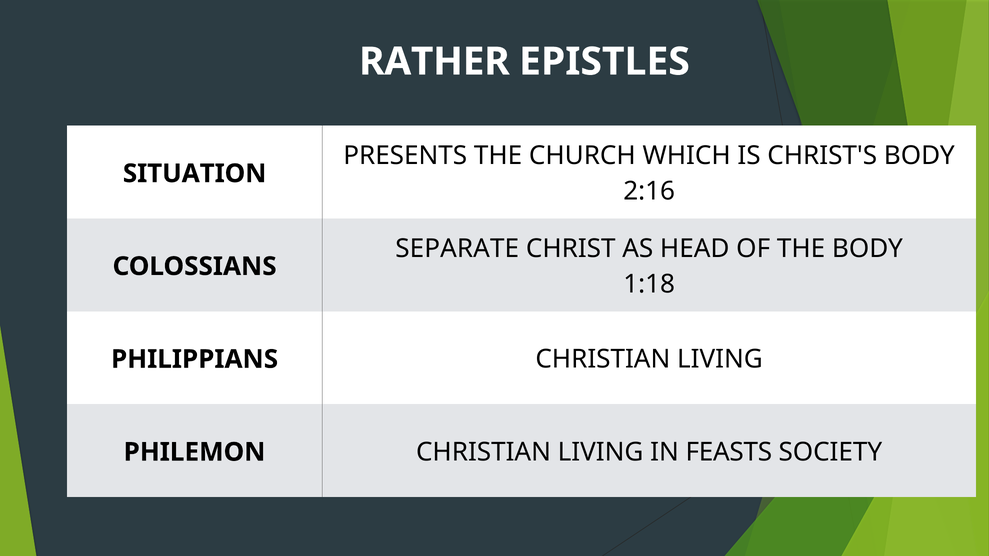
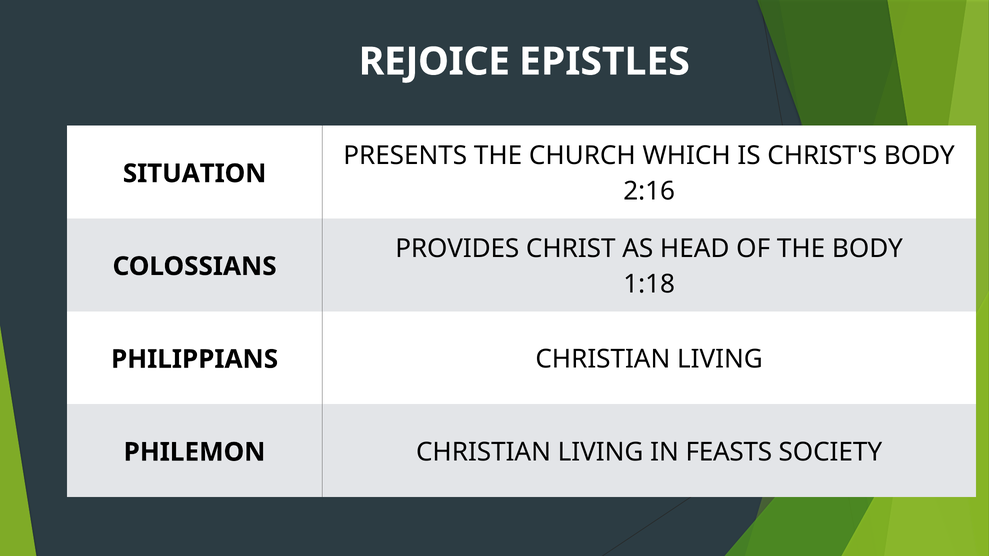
RATHER: RATHER -> REJOICE
SEPARATE: SEPARATE -> PROVIDES
